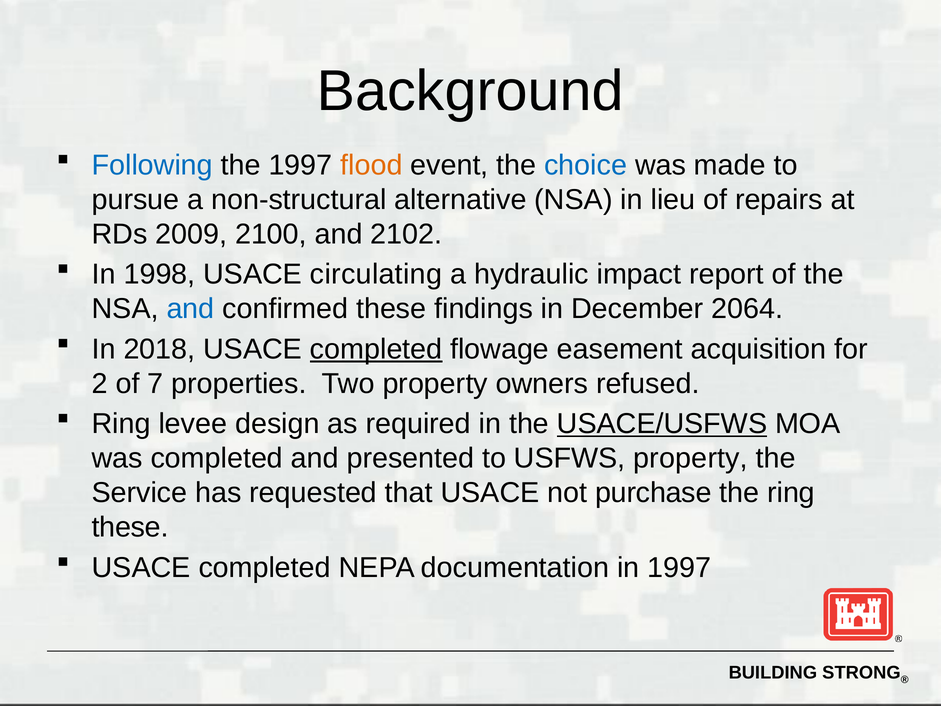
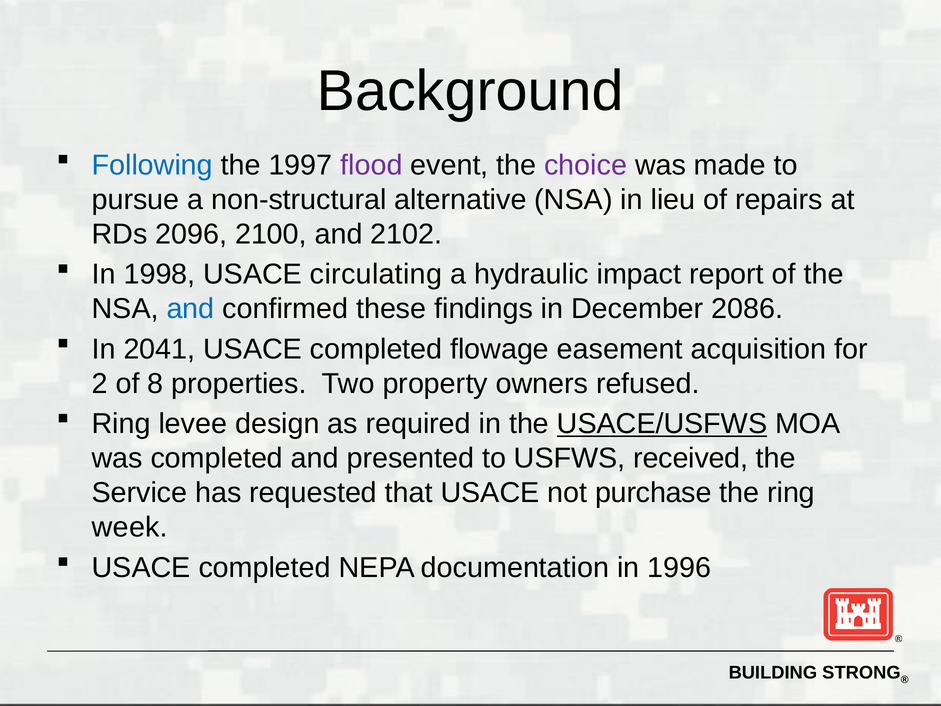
flood colour: orange -> purple
choice colour: blue -> purple
2009: 2009 -> 2096
2064: 2064 -> 2086
2018: 2018 -> 2041
completed at (376, 349) underline: present -> none
7: 7 -> 8
USFWS property: property -> received
these at (130, 527): these -> week
in 1997: 1997 -> 1996
